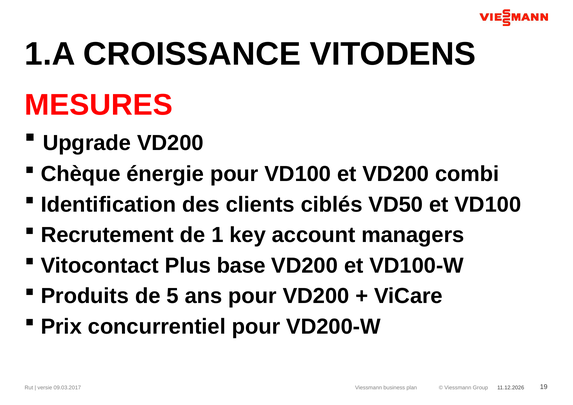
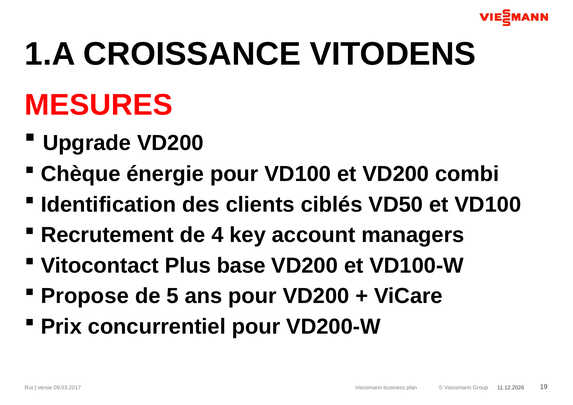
1: 1 -> 4
Produits: Produits -> Propose
